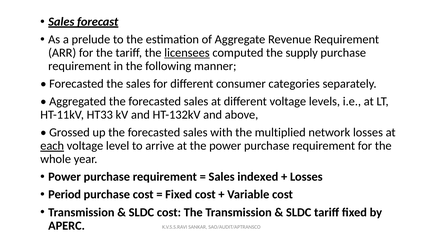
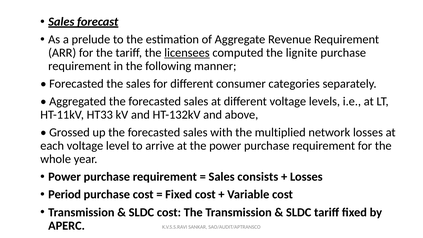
supply: supply -> lignite
each underline: present -> none
indexed: indexed -> consists
